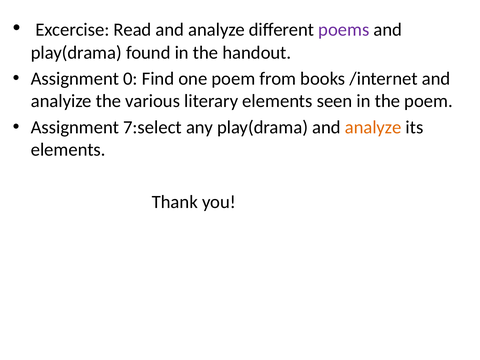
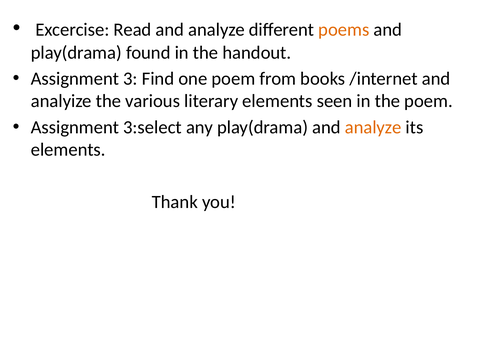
poems colour: purple -> orange
0: 0 -> 3
7:select: 7:select -> 3:select
